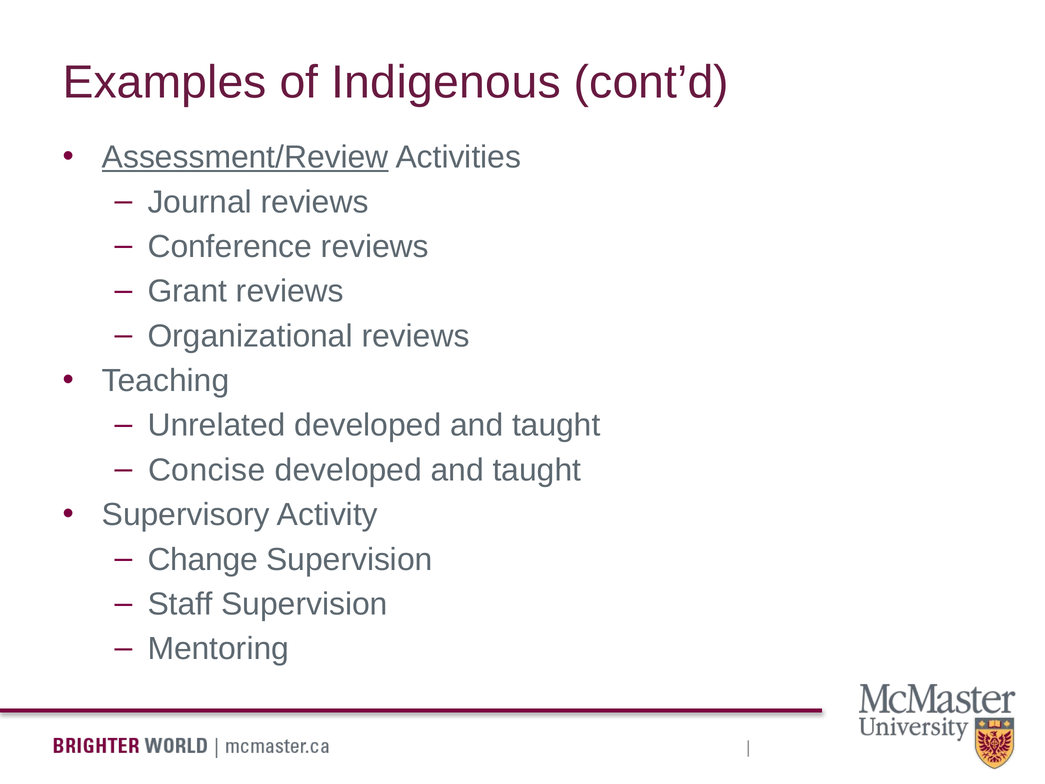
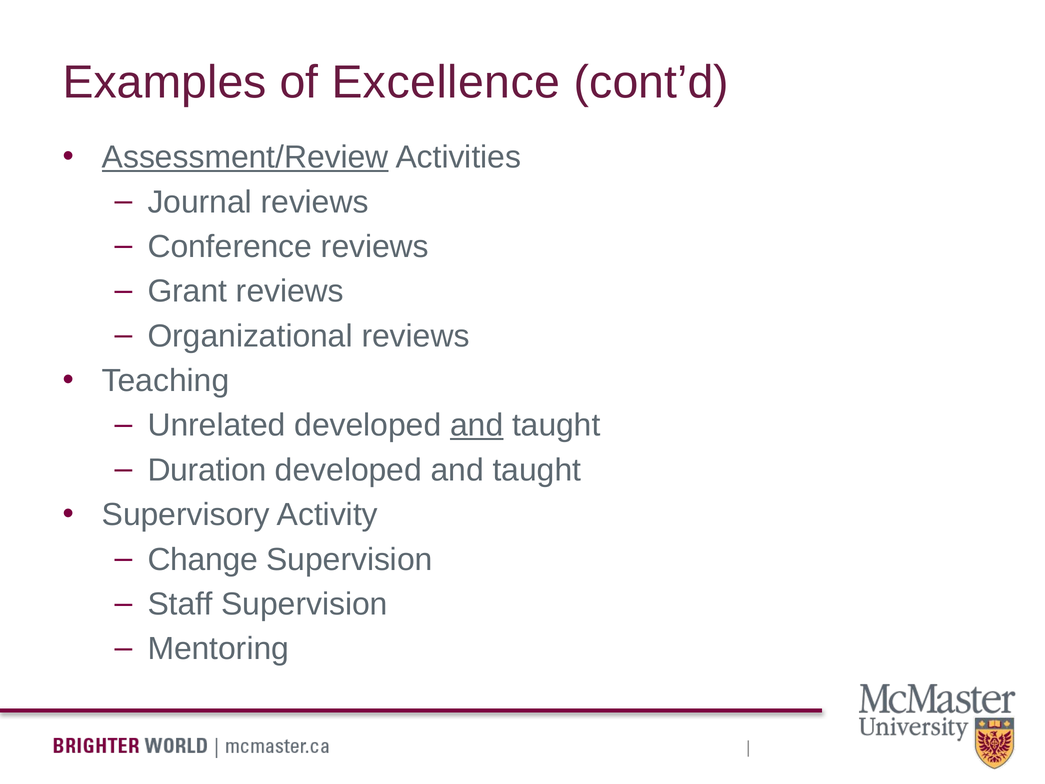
Indigenous: Indigenous -> Excellence
and at (477, 425) underline: none -> present
Concise: Concise -> Duration
